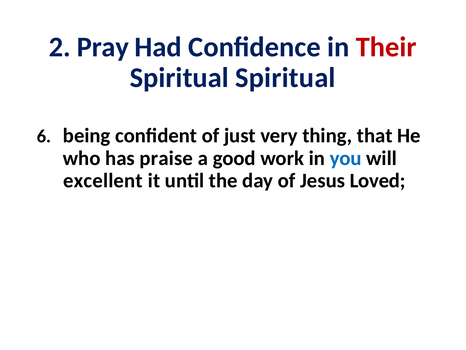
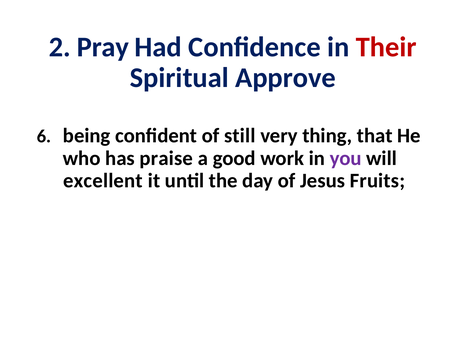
Spiritual Spiritual: Spiritual -> Approve
just: just -> still
you colour: blue -> purple
Loved: Loved -> Fruits
